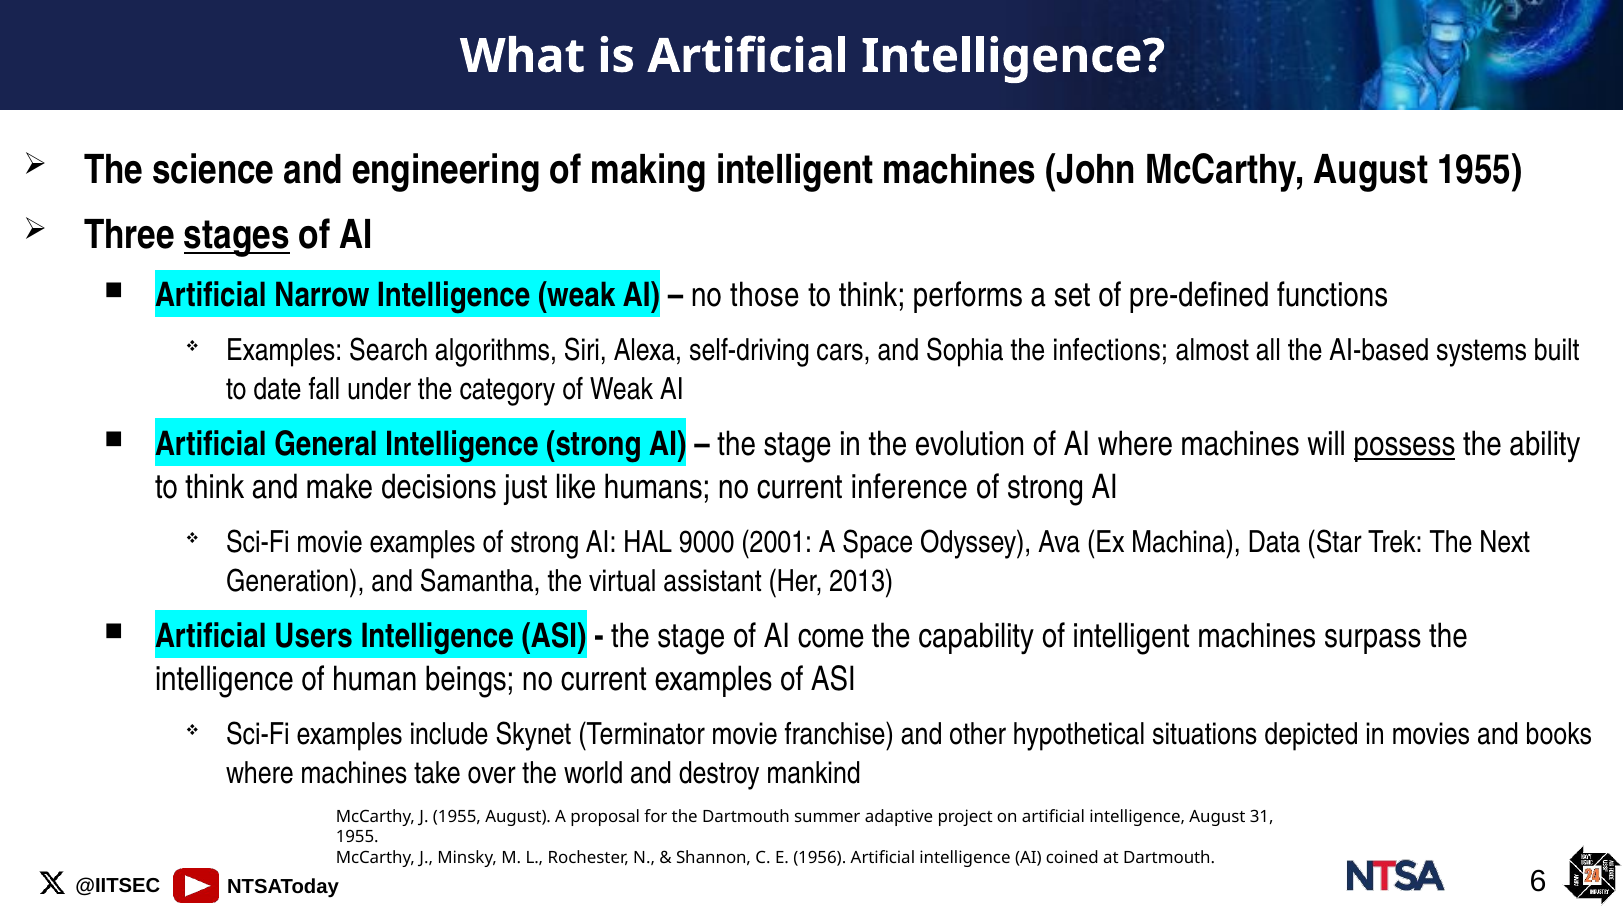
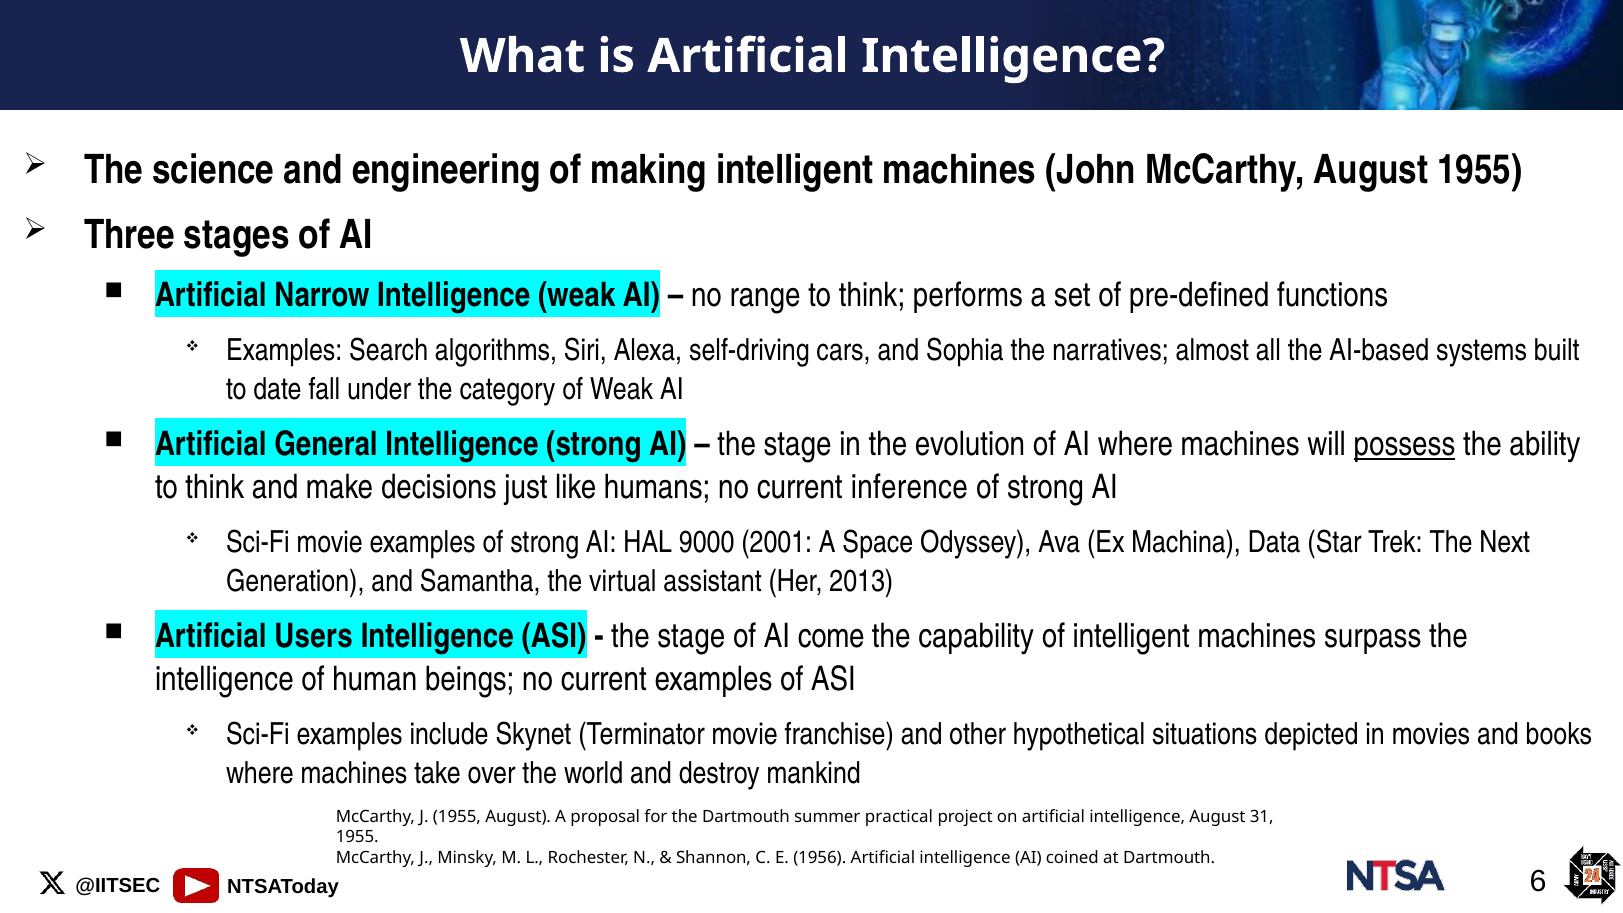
stages underline: present -> none
those: those -> range
infections: infections -> narratives
adaptive: adaptive -> practical
